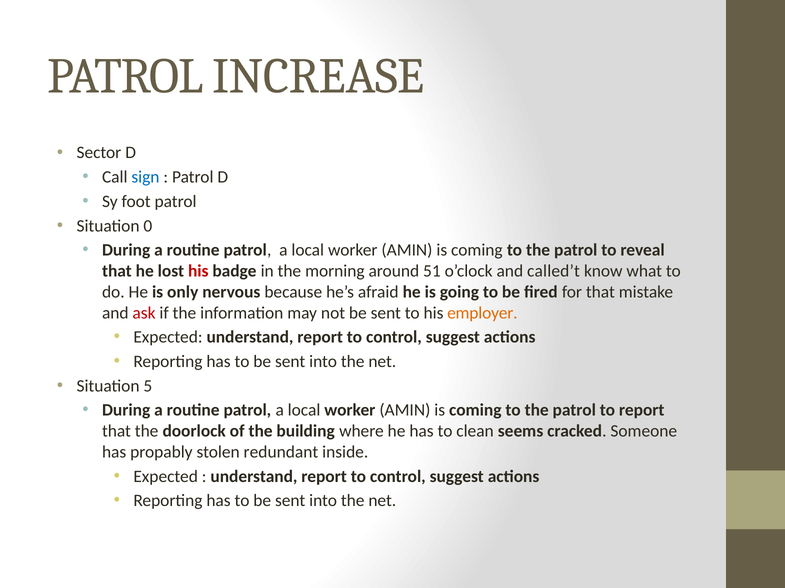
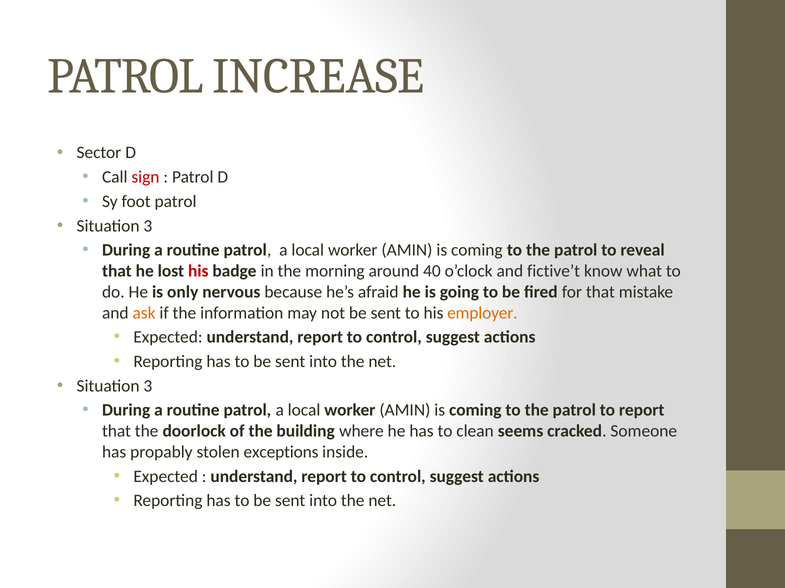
sign colour: blue -> red
0 at (148, 226): 0 -> 3
51: 51 -> 40
called’t: called’t -> fictive’t
ask colour: red -> orange
5 at (148, 386): 5 -> 3
redundant: redundant -> exceptions
